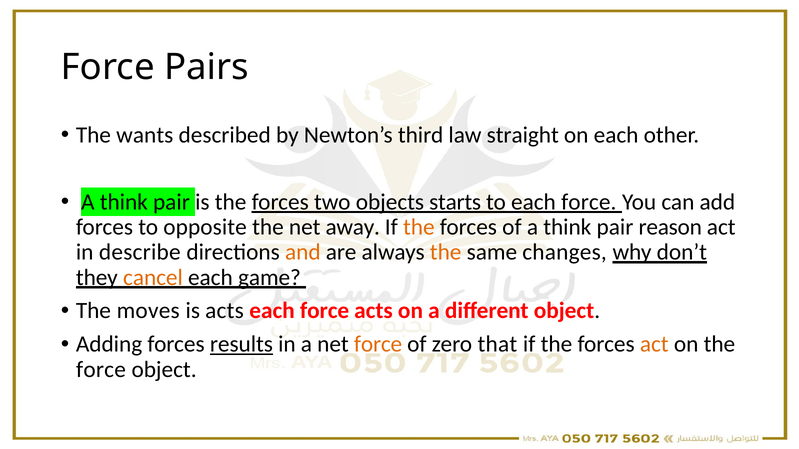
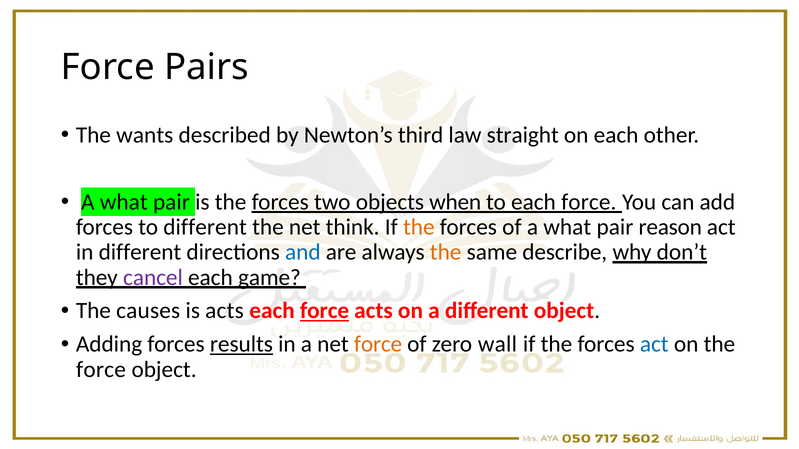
think at (124, 202): think -> what
starts: starts -> when
to opposite: opposite -> different
away: away -> think
of a think: think -> what
in describe: describe -> different
and colour: orange -> blue
changes: changes -> describe
cancel colour: orange -> purple
moves: moves -> causes
force at (325, 311) underline: none -> present
that: that -> wall
act at (654, 345) colour: orange -> blue
